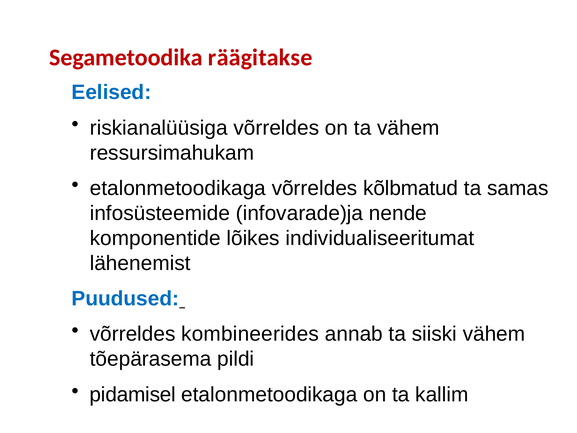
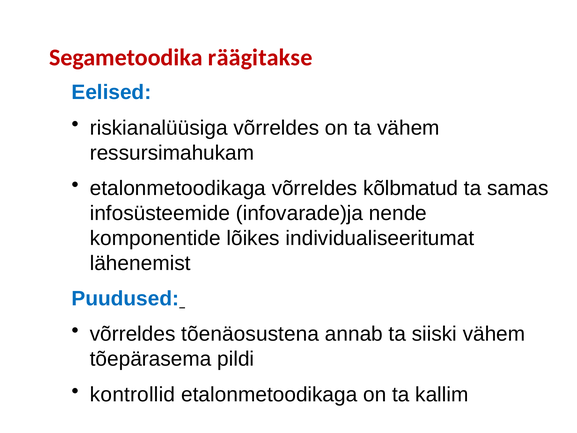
kombineerides: kombineerides -> tõenäosustena
pidamisel: pidamisel -> kontrollid
